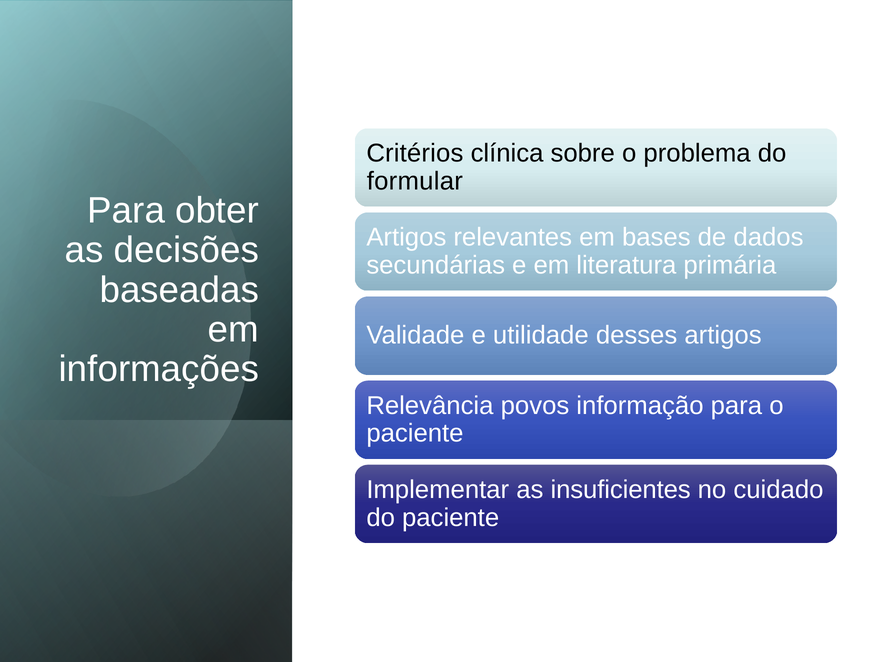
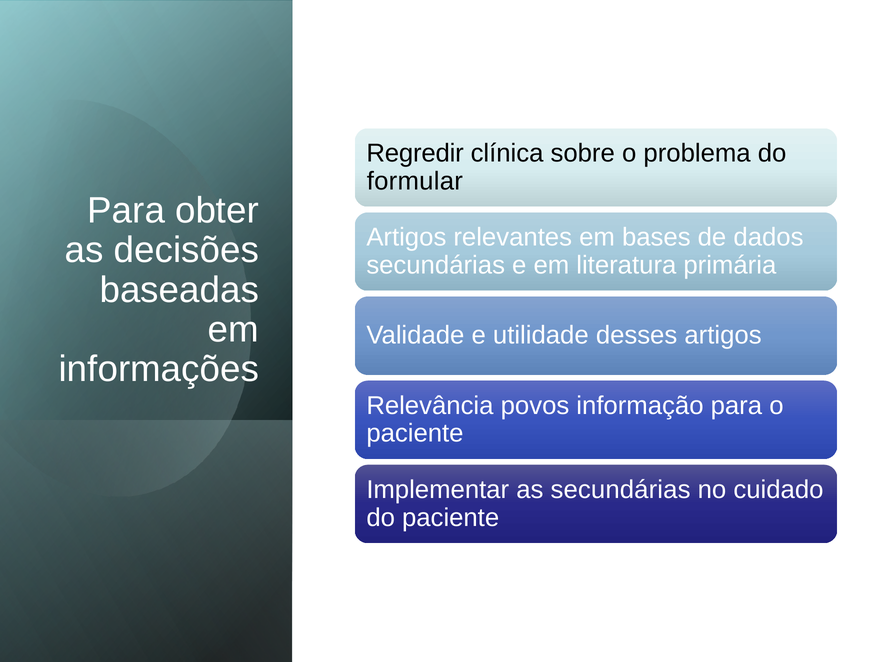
Critérios: Critérios -> Regredir
as insuficientes: insuficientes -> secundárias
